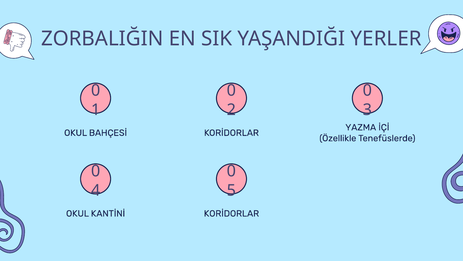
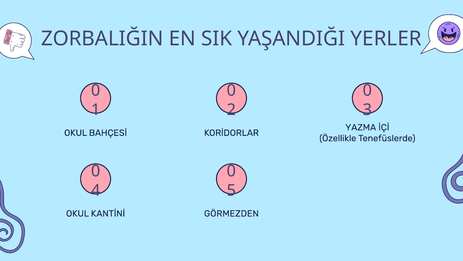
KANTİNİ KORİDORLAR: KORİDORLAR -> GÖRMEZDEN
